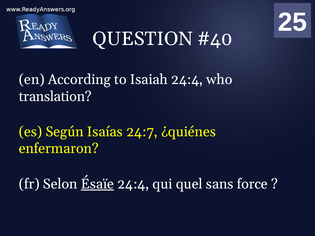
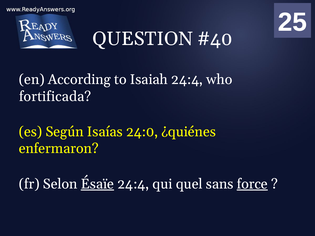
translation: translation -> fortificada
24:7: 24:7 -> 24:0
force underline: none -> present
